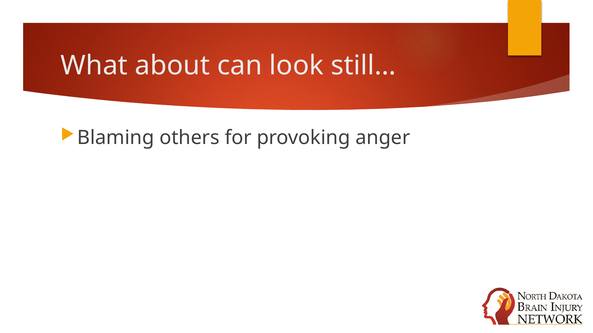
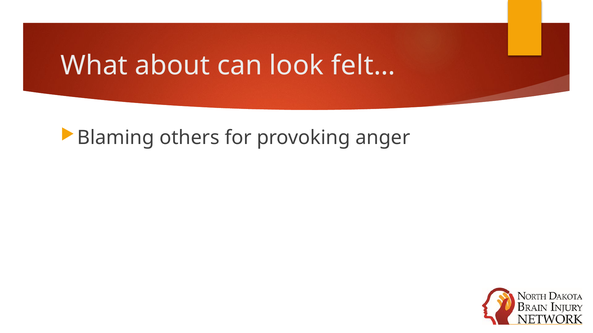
still…: still… -> felt…
